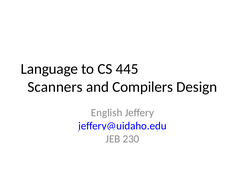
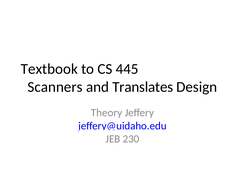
Language: Language -> Textbook
Compilers: Compilers -> Translates
English: English -> Theory
